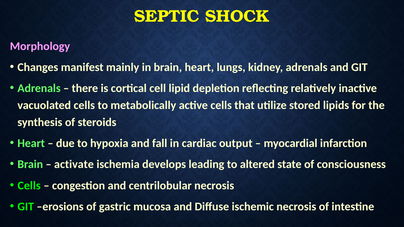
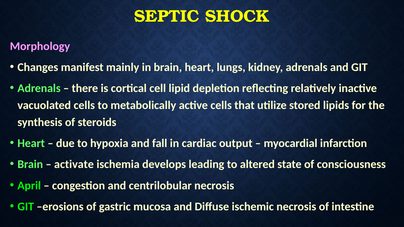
Cells at (29, 186): Cells -> April
